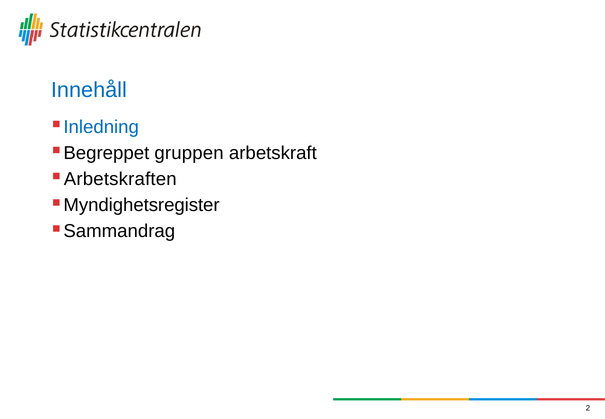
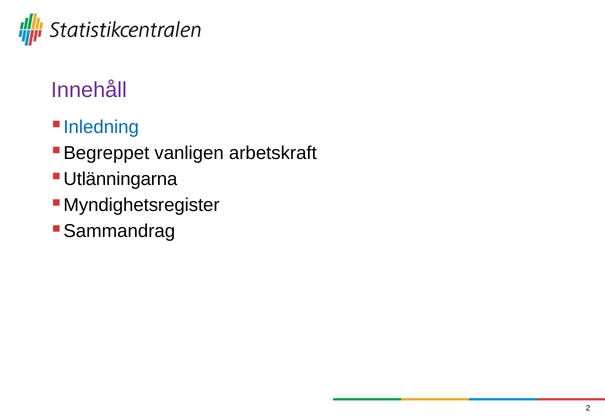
Innehåll colour: blue -> purple
gruppen: gruppen -> vanligen
Arbetskraften: Arbetskraften -> Utlänningarna
